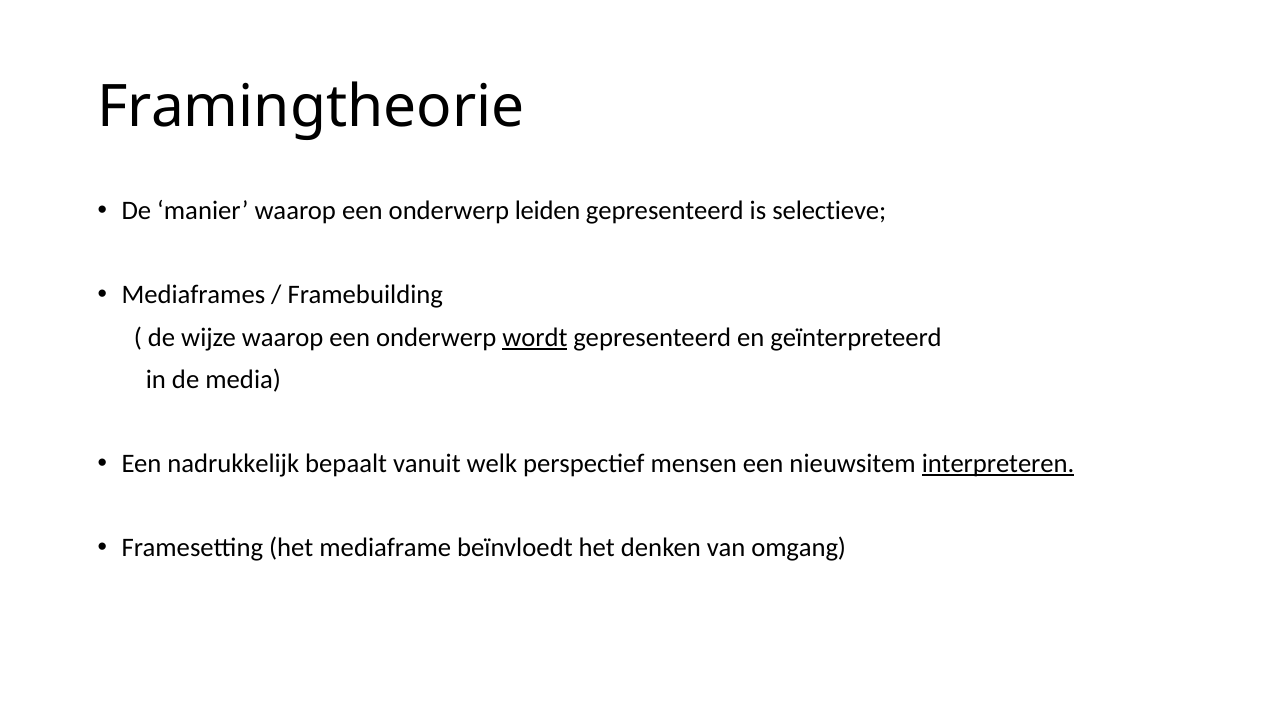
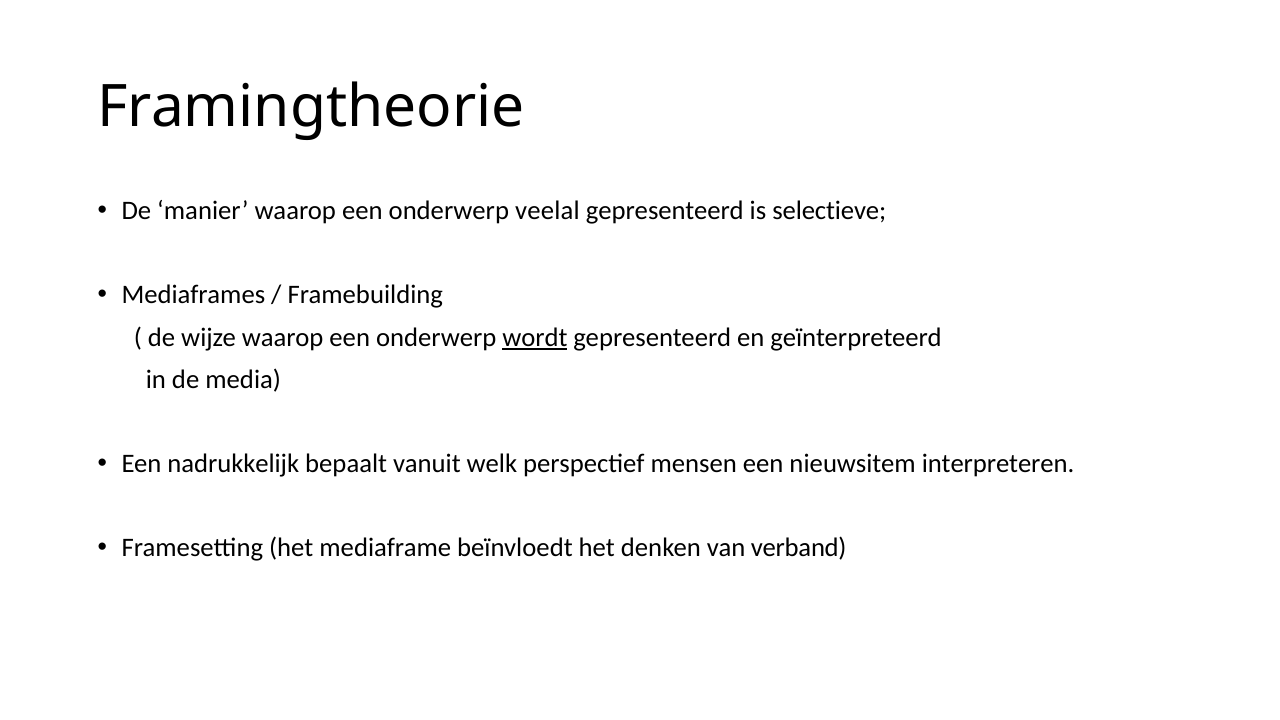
leiden: leiden -> veelal
interpreteren underline: present -> none
omgang: omgang -> verband
